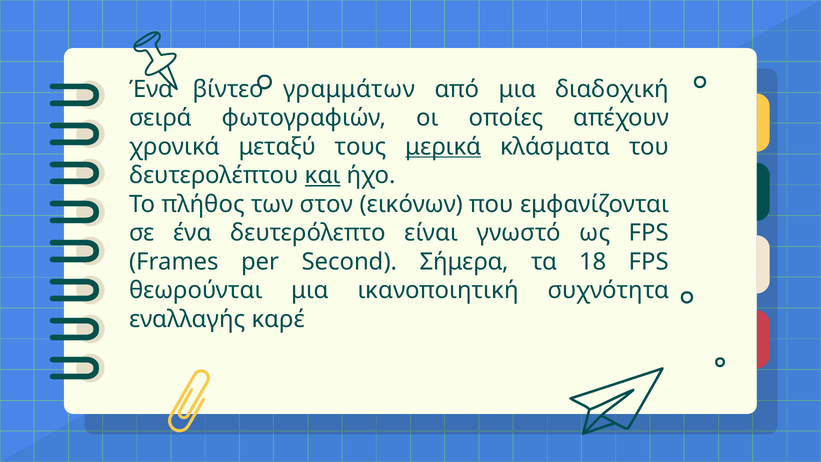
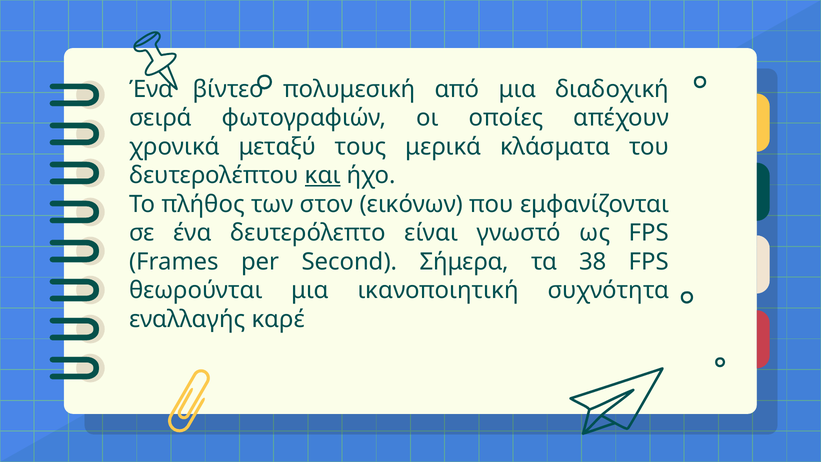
γραμμάτων: γραμμάτων -> πολυμεσική
μερικά underline: present -> none
18: 18 -> 38
